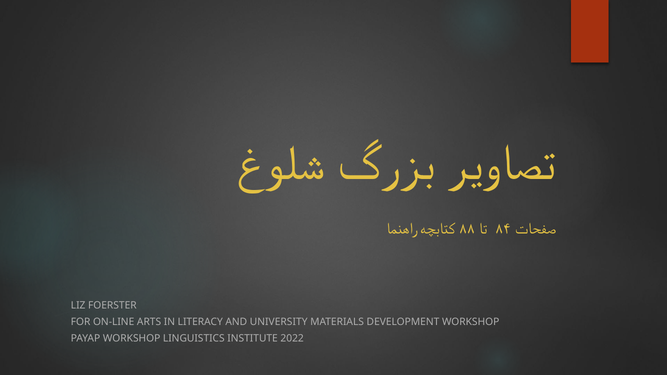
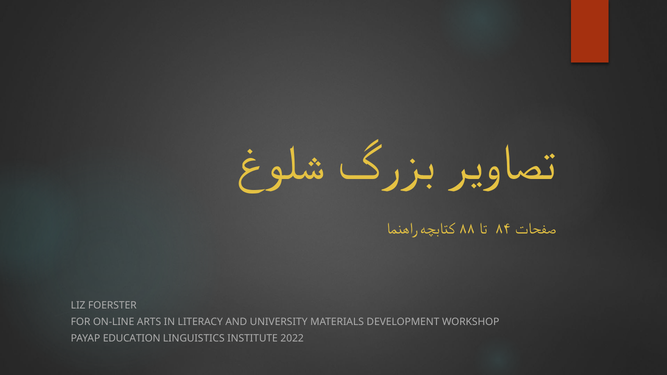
PAYAP WORKSHOP: WORKSHOP -> EDUCATION
